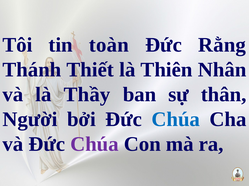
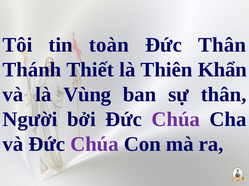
Đức Rằng: Rằng -> Thân
Nhân: Nhân -> Khẩn
Thầy: Thầy -> Vùng
Chúa at (176, 120) colour: blue -> purple
